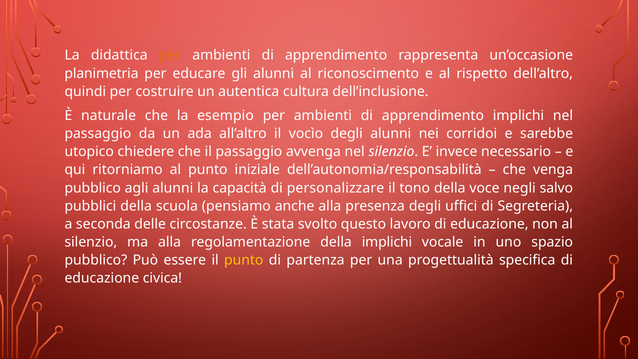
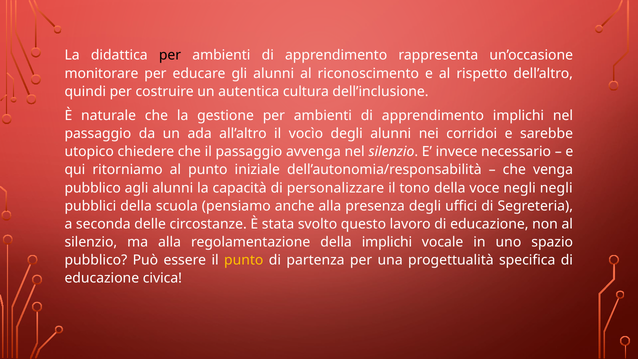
per at (170, 55) colour: orange -> black
planimetria: planimetria -> monitorare
esempio: esempio -> gestione
negli salvo: salvo -> negli
